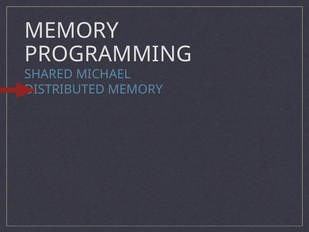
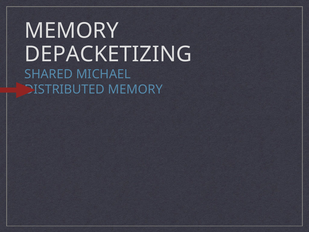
PROGRAMMING: PROGRAMMING -> DEPACKETIZING
